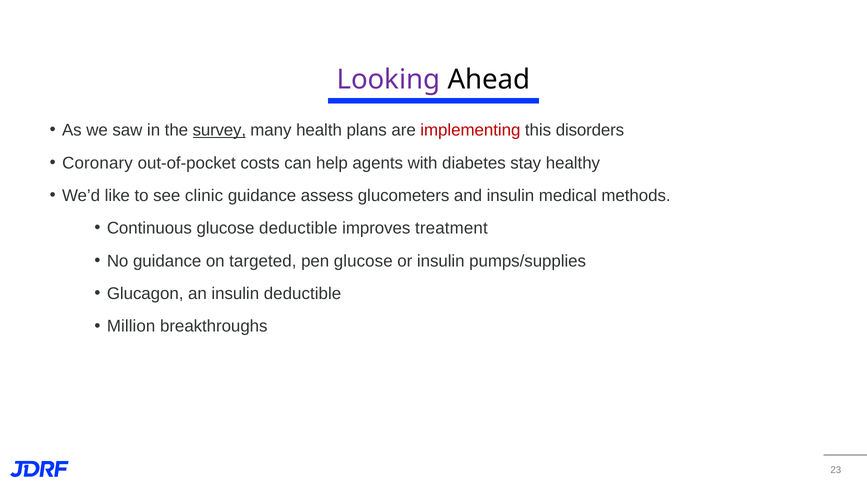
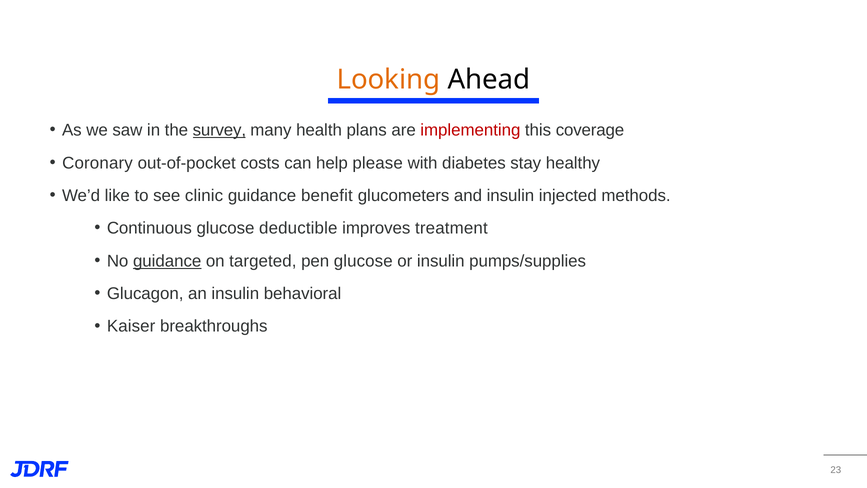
Looking colour: purple -> orange
disorders: disorders -> coverage
agents: agents -> please
assess: assess -> benefit
medical: medical -> injected
guidance at (167, 261) underline: none -> present
insulin deductible: deductible -> behavioral
Million: Million -> Kaiser
